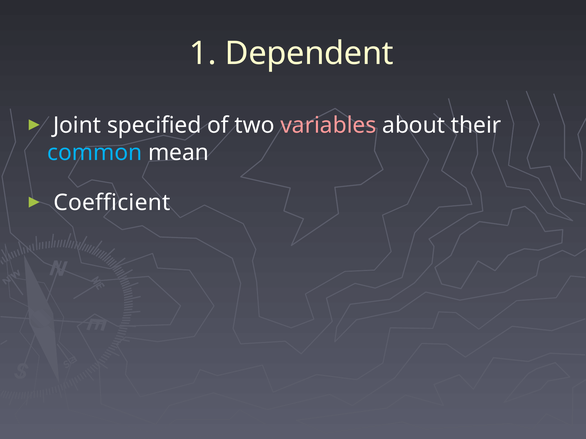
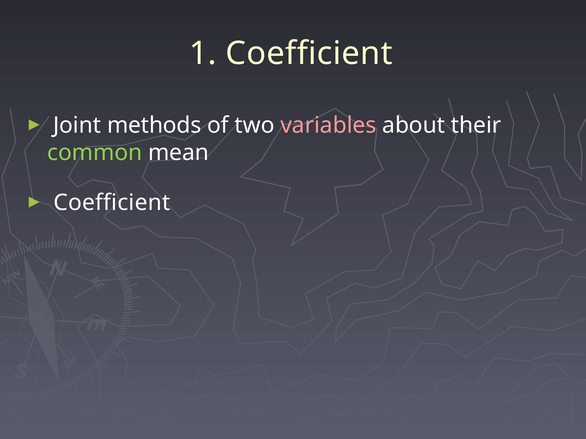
1 Dependent: Dependent -> Coefficient
specified: specified -> methods
common colour: light blue -> light green
